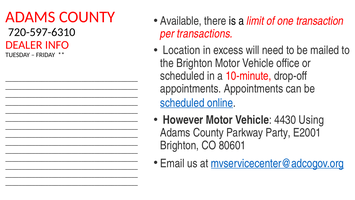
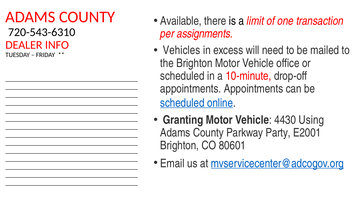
720-597-6310: 720-597-6310 -> 720-543-6310
transactions: transactions -> assignments
Location: Location -> Vehicles
However: However -> Granting
